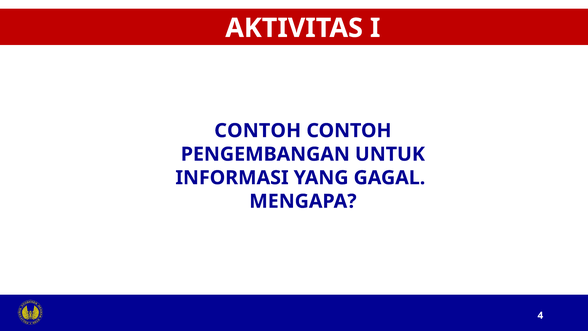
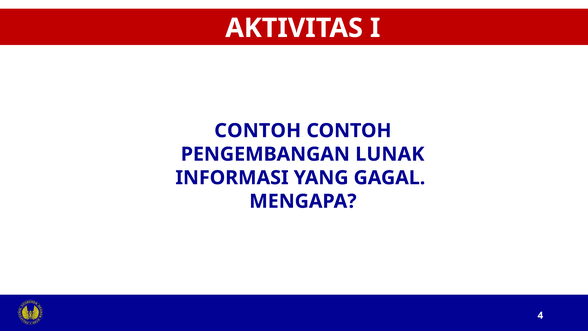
UNTUK: UNTUK -> LUNAK
